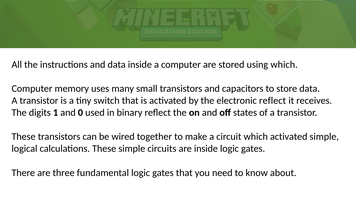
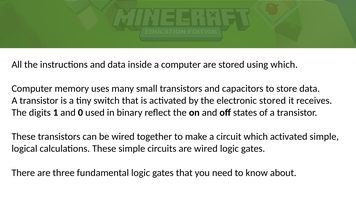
electronic reflect: reflect -> stored
are inside: inside -> wired
